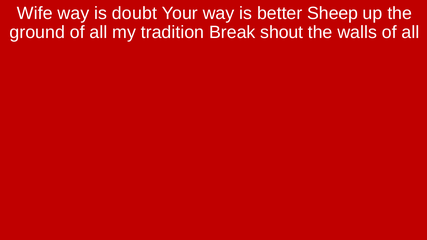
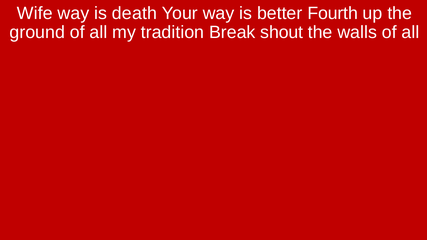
doubt: doubt -> death
Sheep: Sheep -> Fourth
